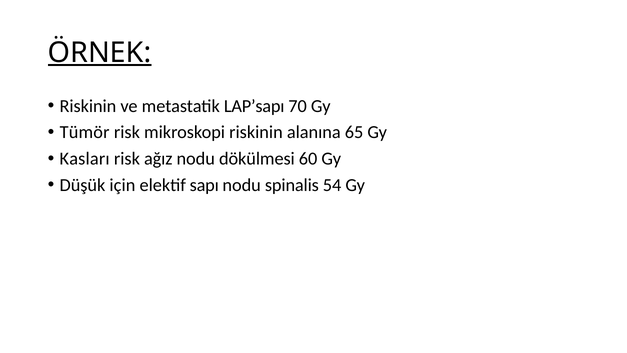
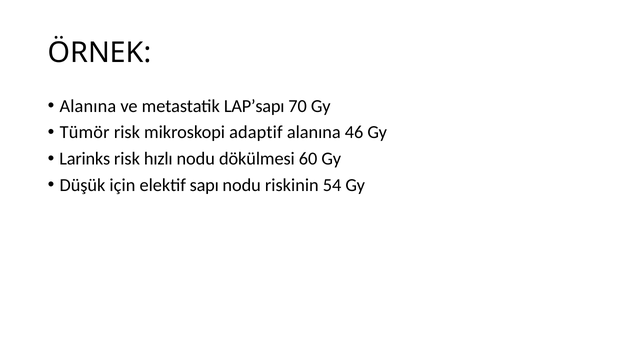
ÖRNEK underline: present -> none
Riskinin at (88, 106): Riskinin -> Alanına
mikroskopi riskinin: riskinin -> adaptif
65: 65 -> 46
Kasları: Kasları -> Larinks
ağız: ağız -> hızlı
spinalis: spinalis -> riskinin
